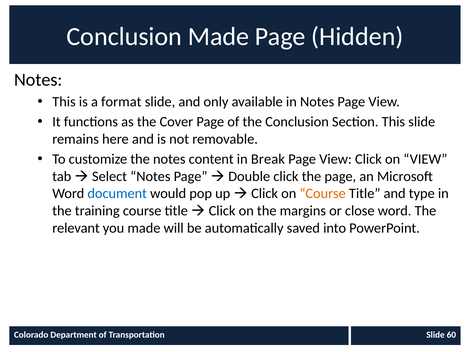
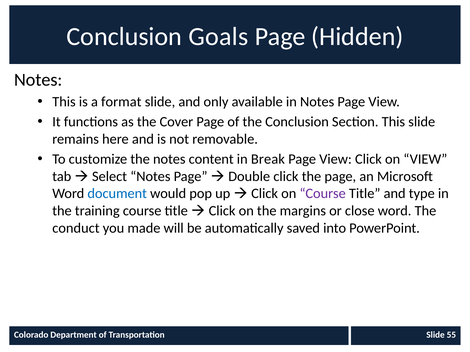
Conclusion Made: Made -> Goals
Course at (323, 194) colour: orange -> purple
relevant: relevant -> conduct
60: 60 -> 55
